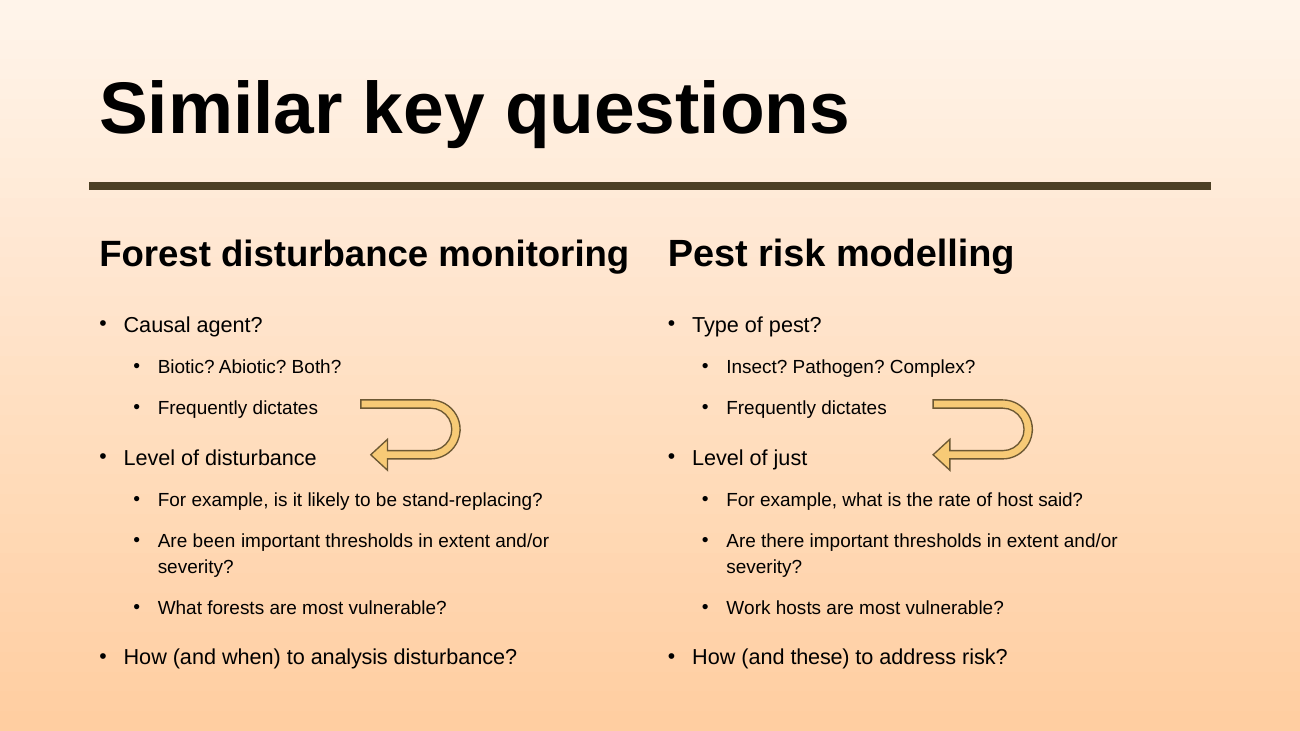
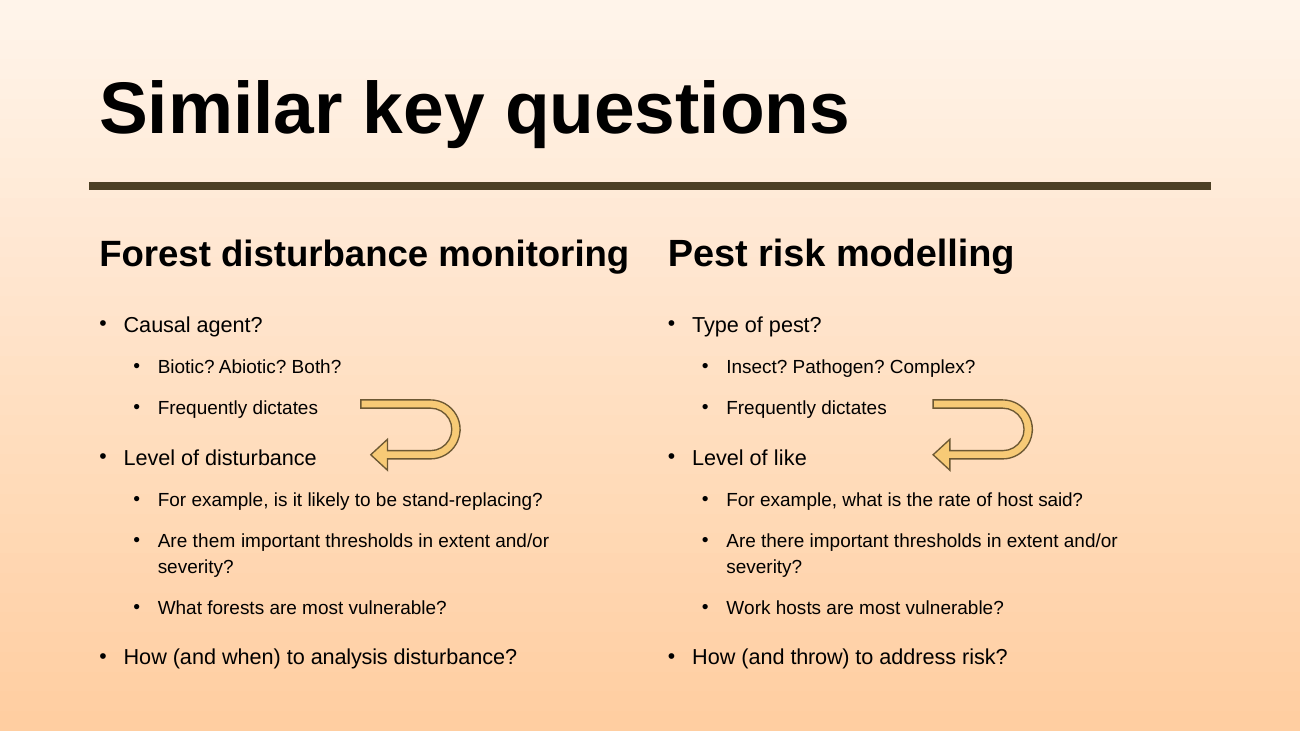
just: just -> like
been: been -> them
these: these -> throw
